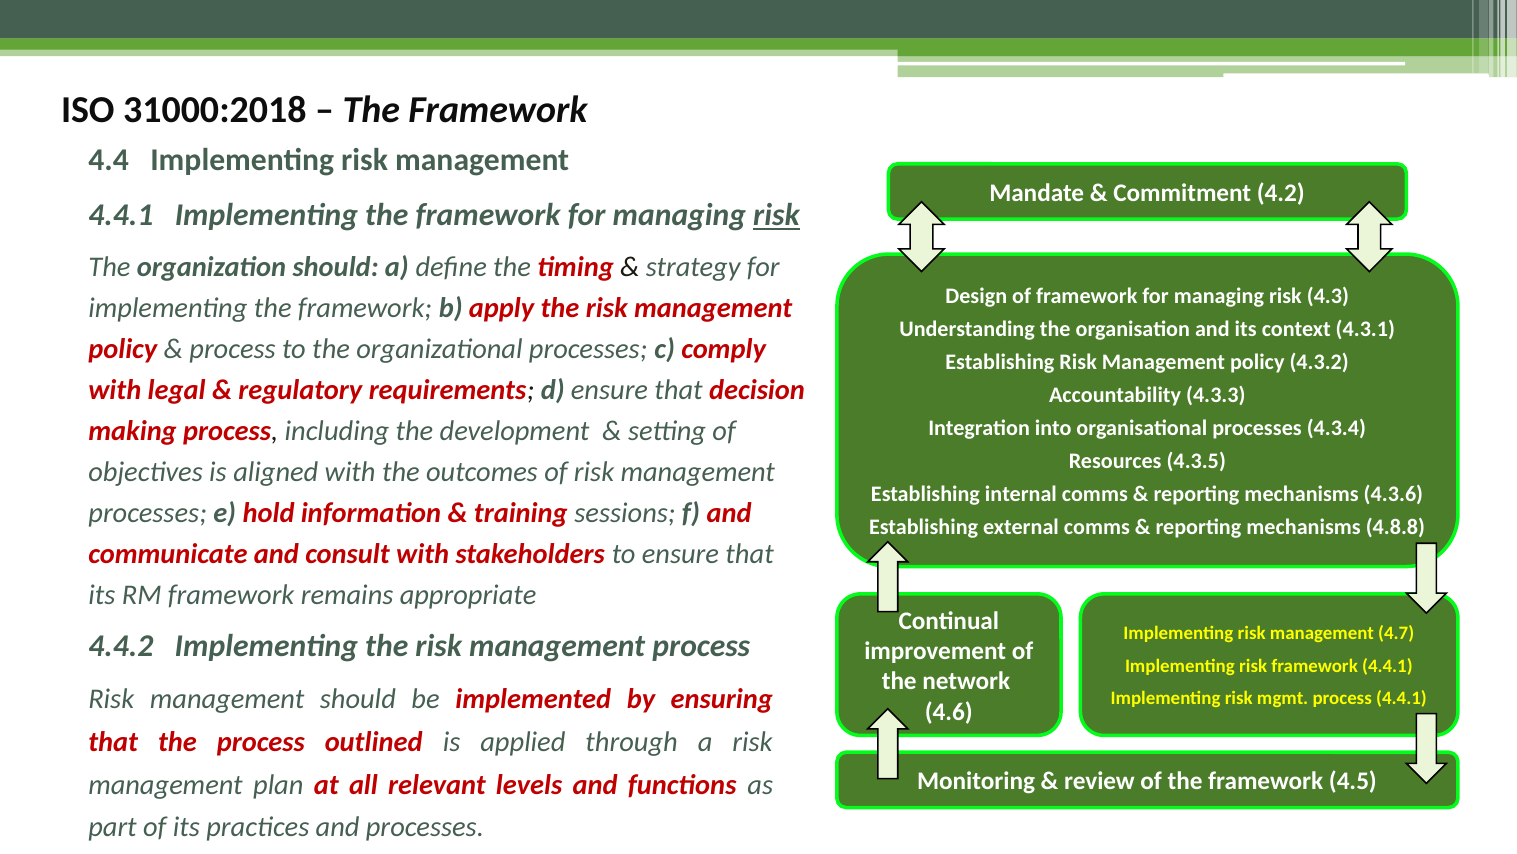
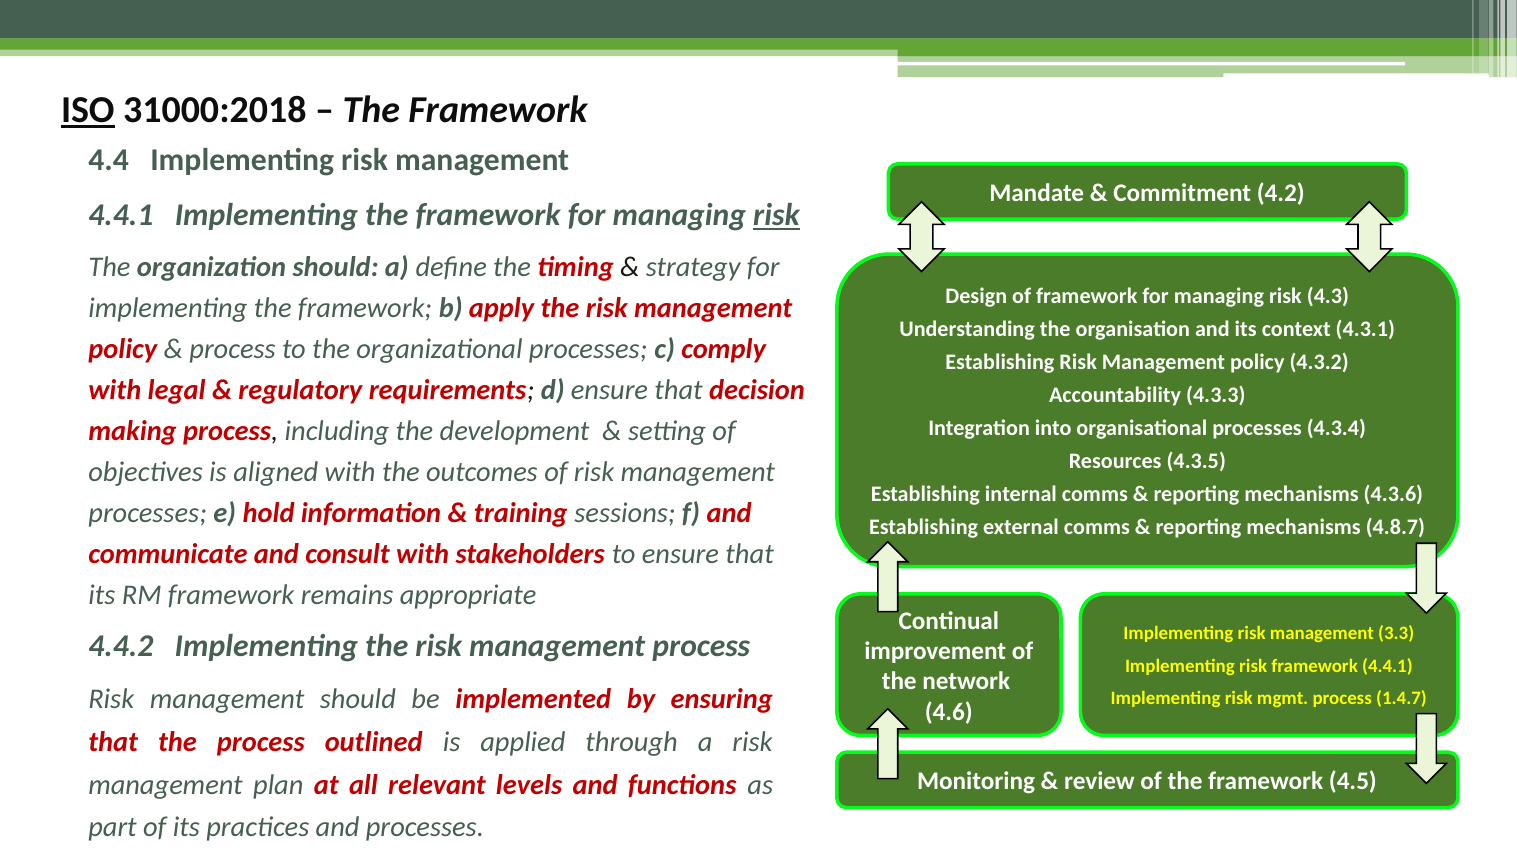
ISO underline: none -> present
4.8.8: 4.8.8 -> 4.8.7
4.7: 4.7 -> 3.3
process 4.4.1: 4.4.1 -> 1.4.7
